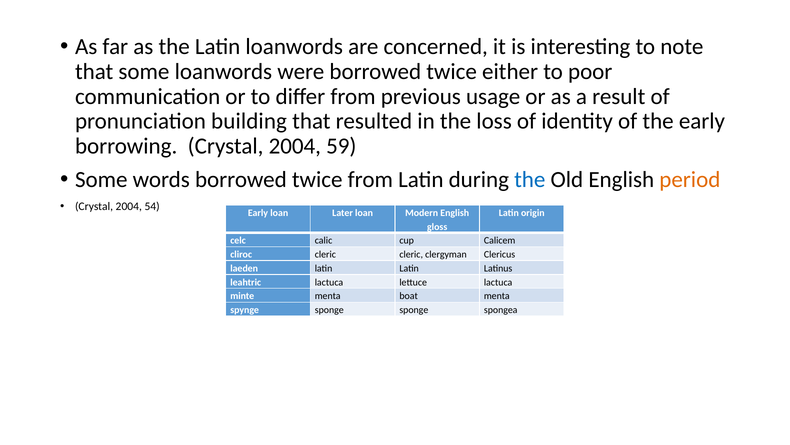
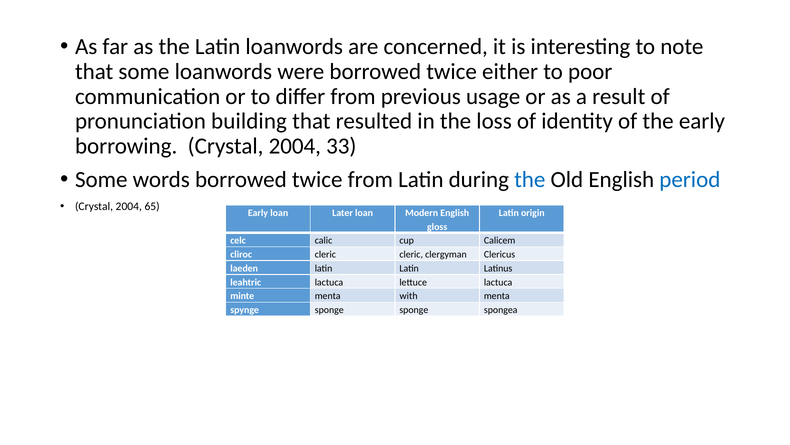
59: 59 -> 33
period colour: orange -> blue
54: 54 -> 65
boat: boat -> with
